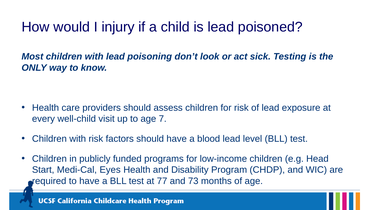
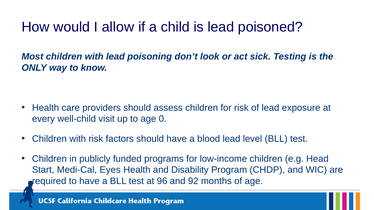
injury: injury -> allow
7: 7 -> 0
77: 77 -> 96
73: 73 -> 92
